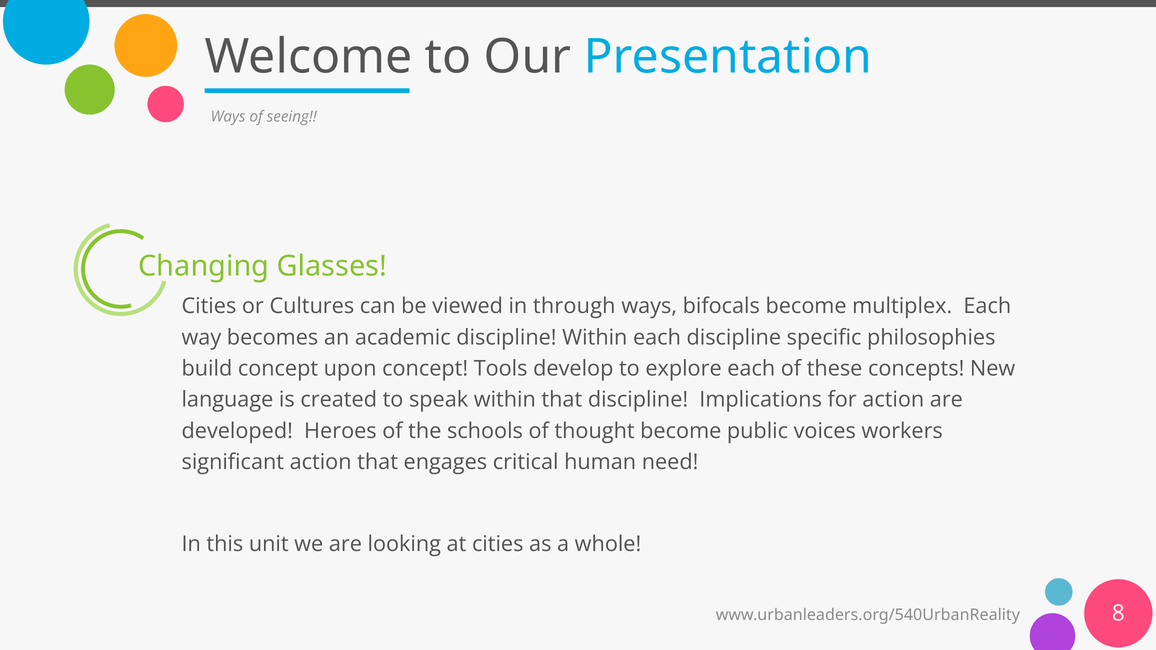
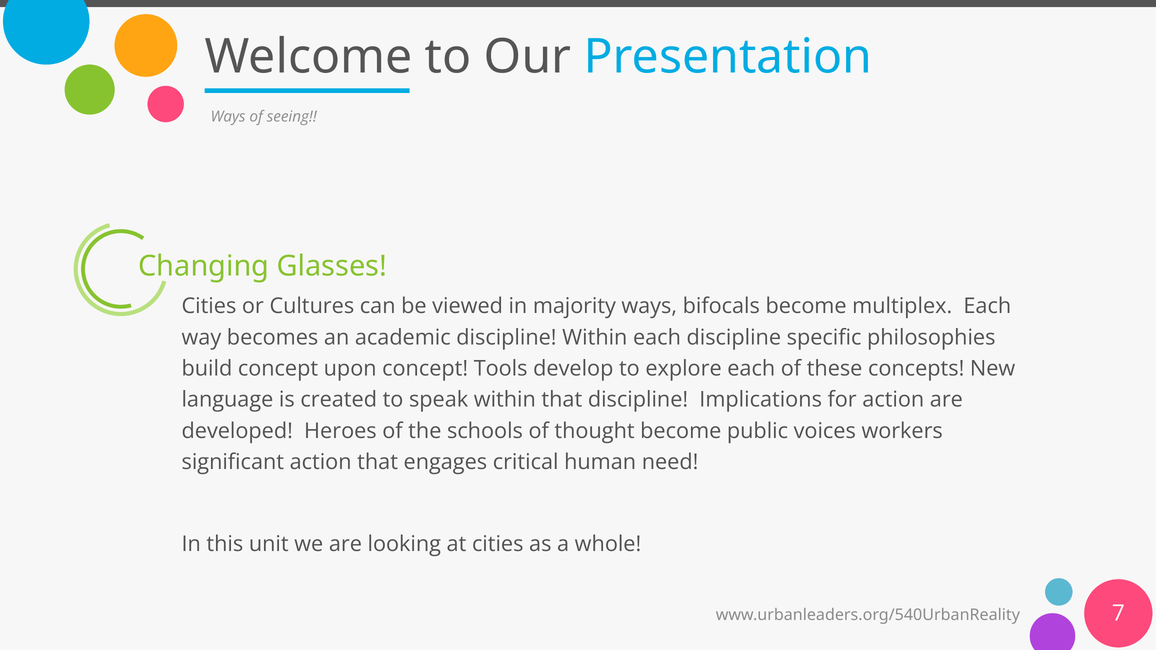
through: through -> majority
8: 8 -> 7
